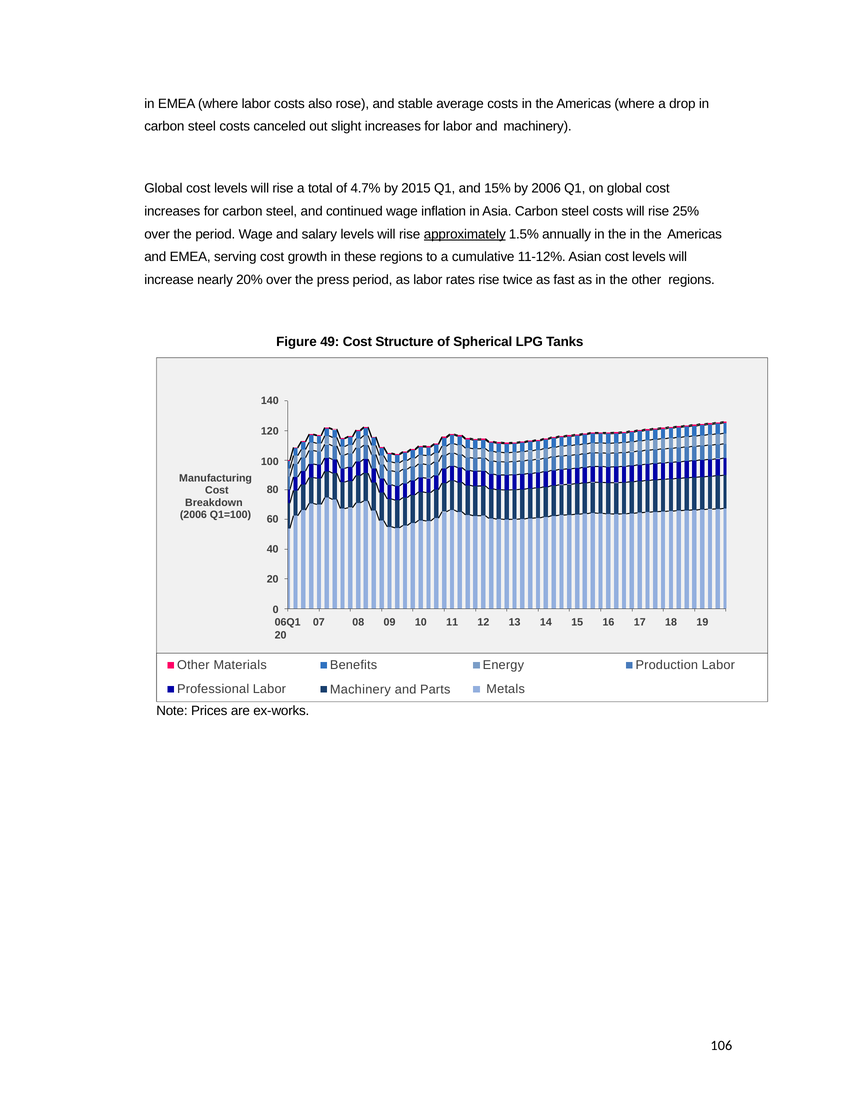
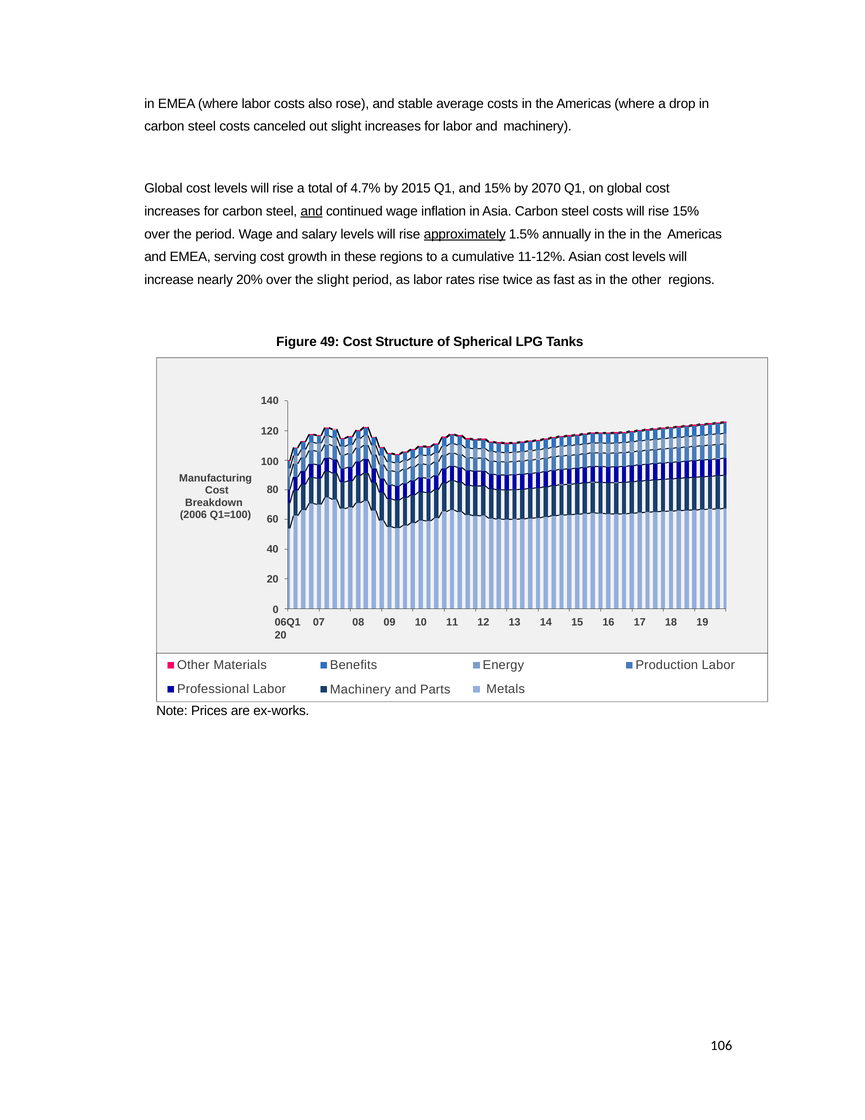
by 2006: 2006 -> 2070
and at (312, 211) underline: none -> present
rise 25%: 25% -> 15%
the press: press -> slight
